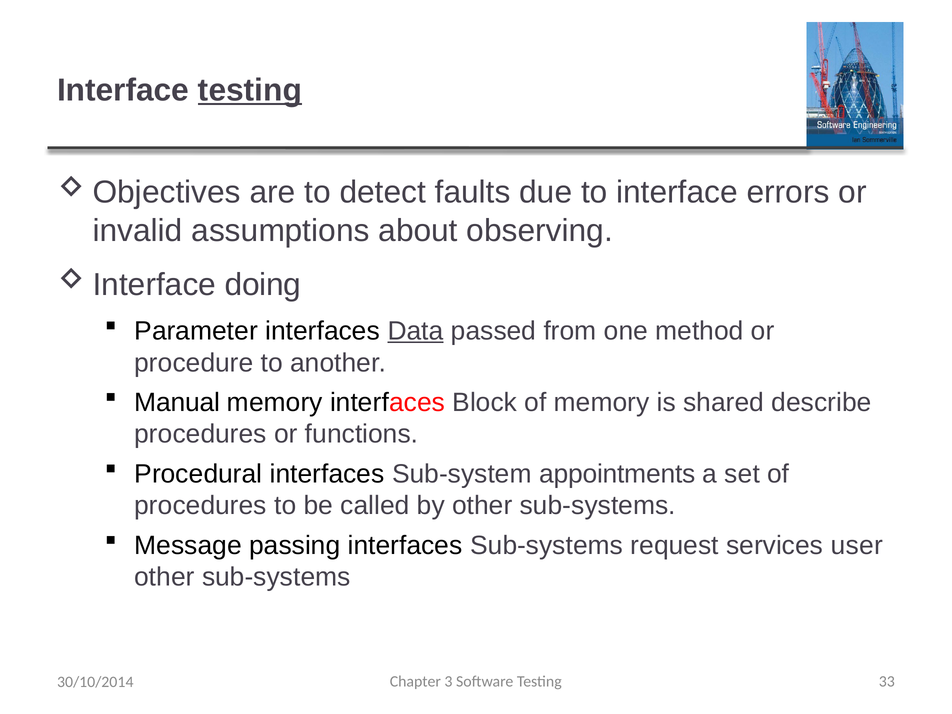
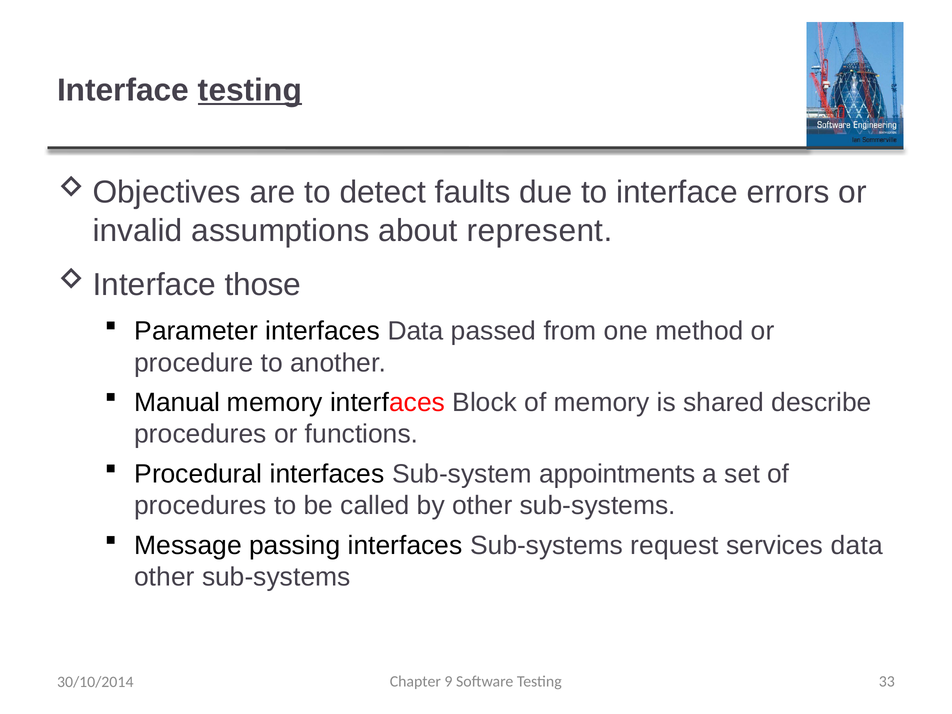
observing: observing -> represent
doing: doing -> those
Data at (416, 331) underline: present -> none
services user: user -> data
3: 3 -> 9
